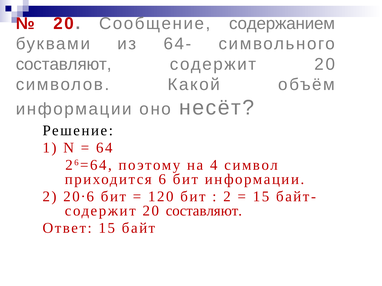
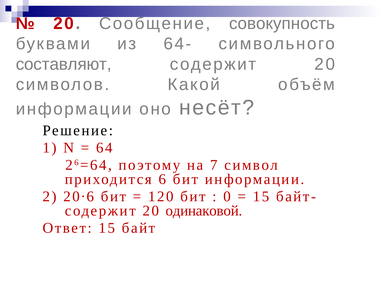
содержанием: содержанием -> совокупность
4: 4 -> 7
2 at (227, 197): 2 -> 0
20 составляют: составляют -> одинаковой
